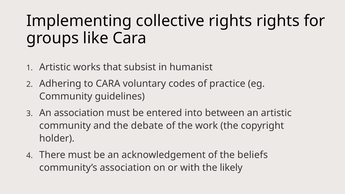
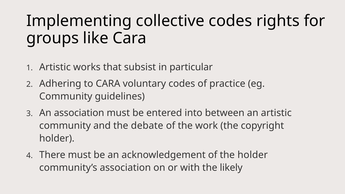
collective rights: rights -> codes
humanist: humanist -> particular
the beliefs: beliefs -> holder
